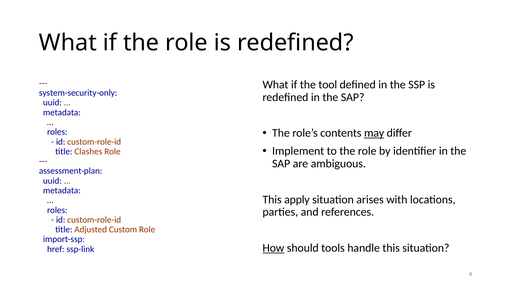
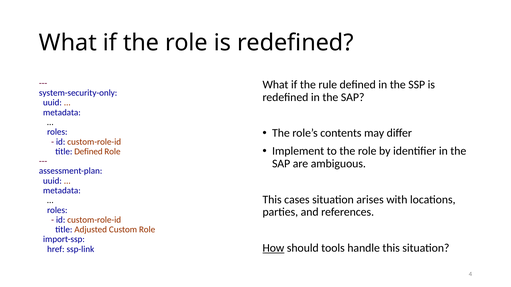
tool: tool -> rule
may underline: present -> none
title Clashes: Clashes -> Defined
apply: apply -> cases
